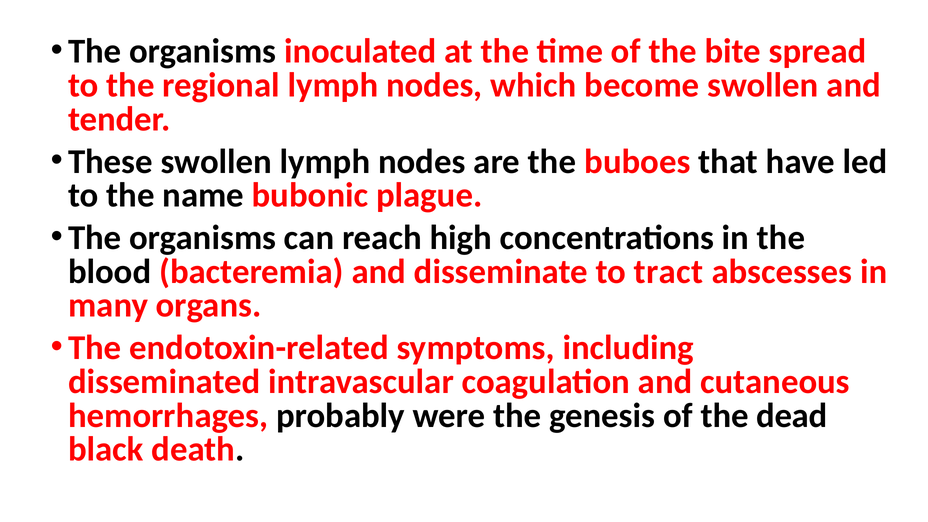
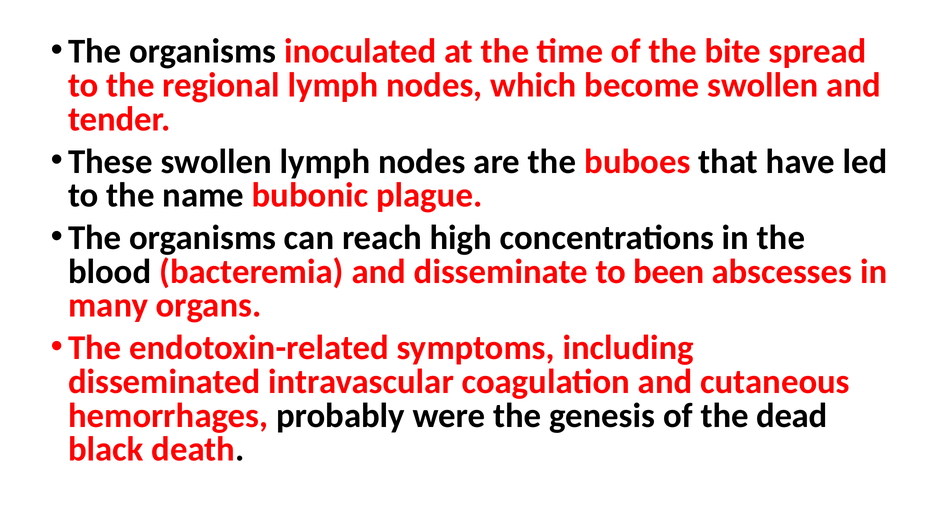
tract: tract -> been
